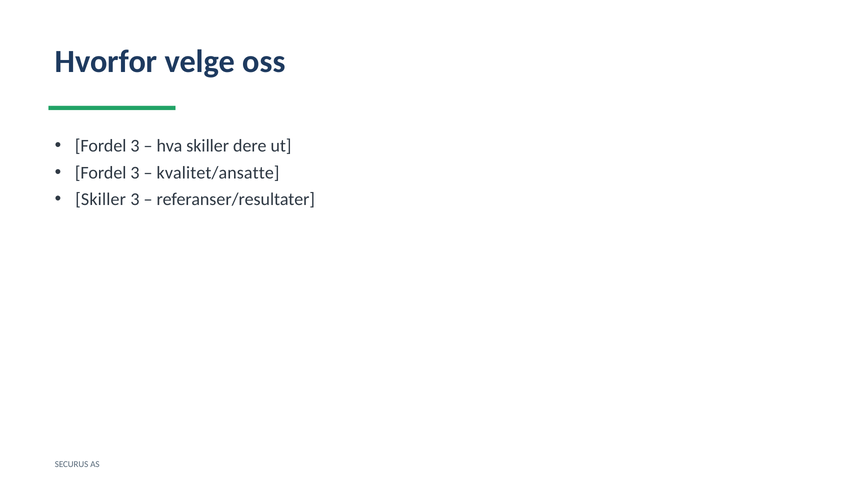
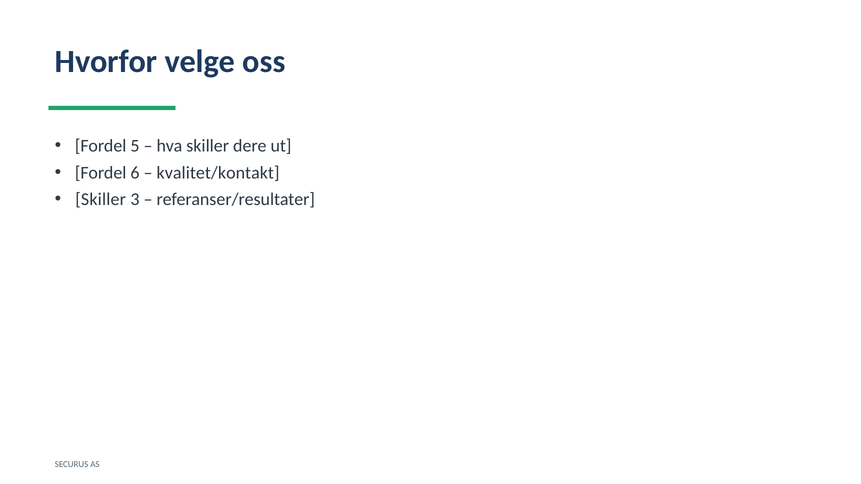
3 at (135, 146): 3 -> 5
3 at (135, 173): 3 -> 6
kvalitet/ansatte: kvalitet/ansatte -> kvalitet/kontakt
